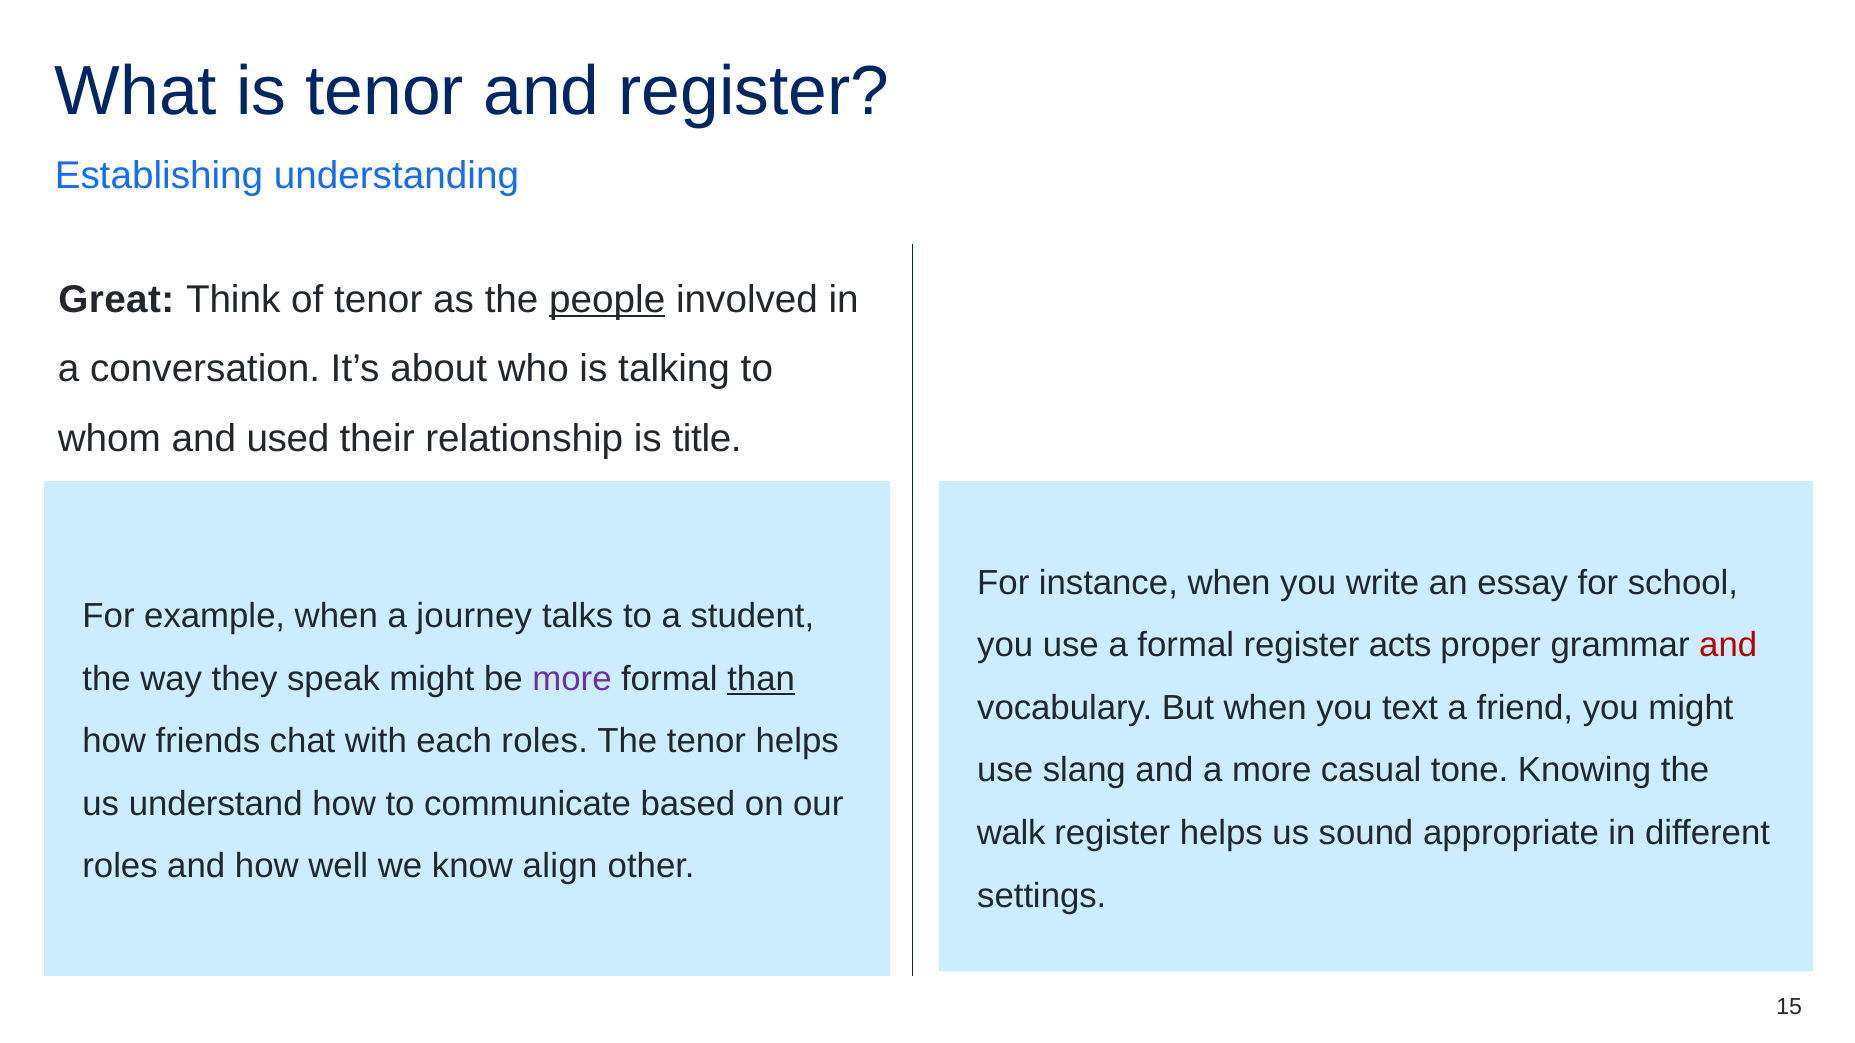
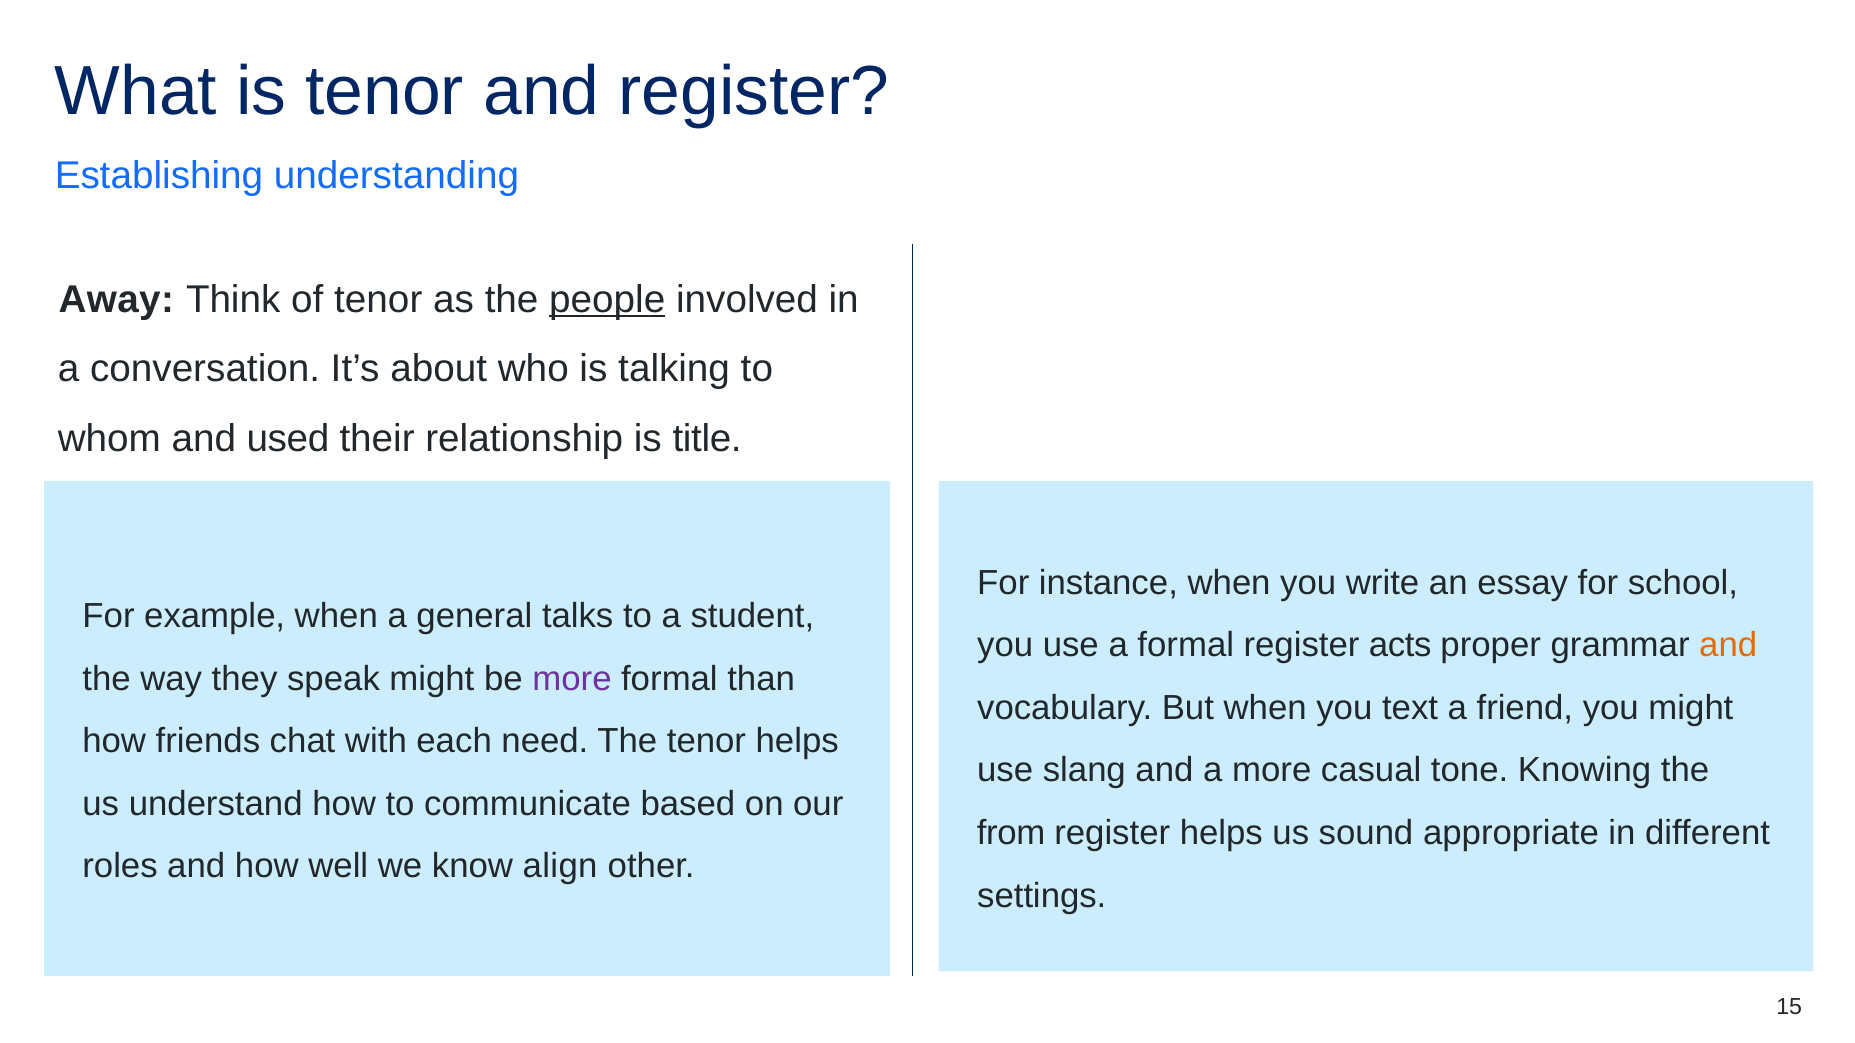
Great: Great -> Away
journey: journey -> general
and at (1728, 646) colour: red -> orange
than underline: present -> none
each roles: roles -> need
walk: walk -> from
